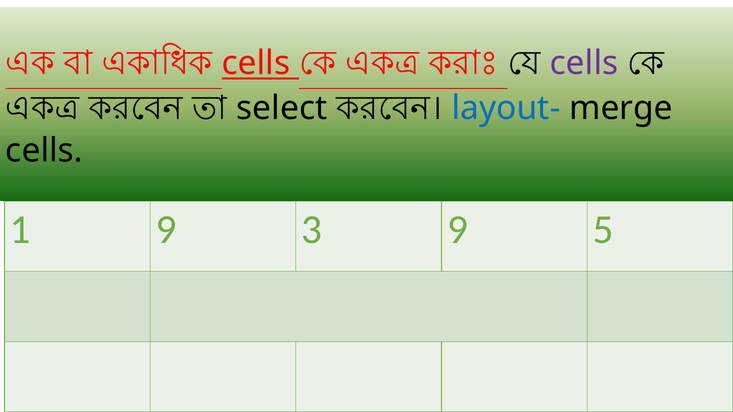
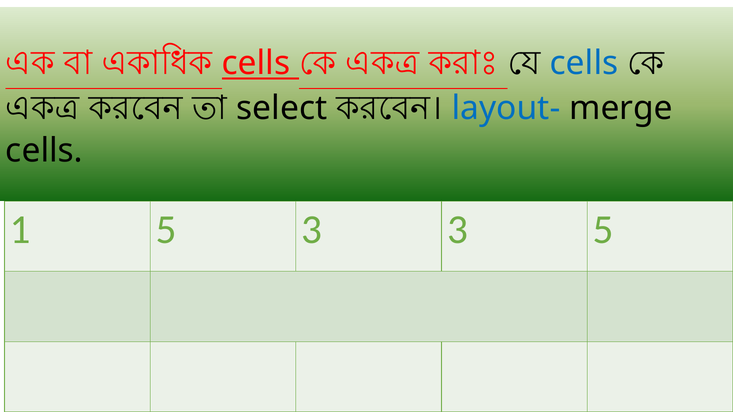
cells at (584, 63) colour: purple -> blue
1 9: 9 -> 5
3 9: 9 -> 3
